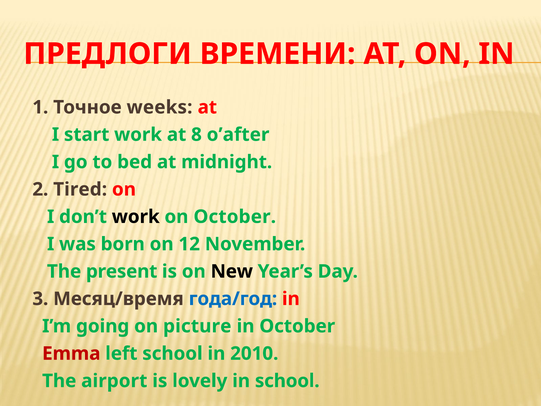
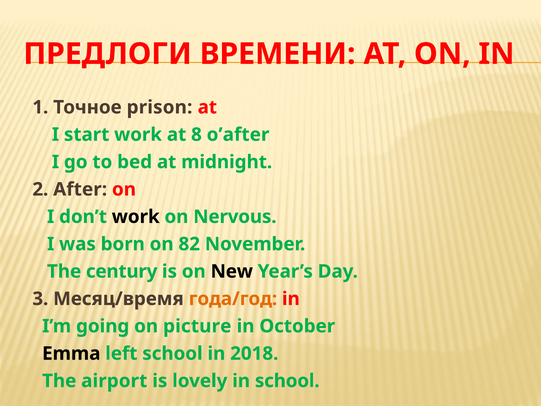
weeks: weeks -> prison
Tired: Tired -> After
on October: October -> Nervous
12: 12 -> 82
present: present -> century
года/год colour: blue -> orange
Emma colour: red -> black
2010: 2010 -> 2018
